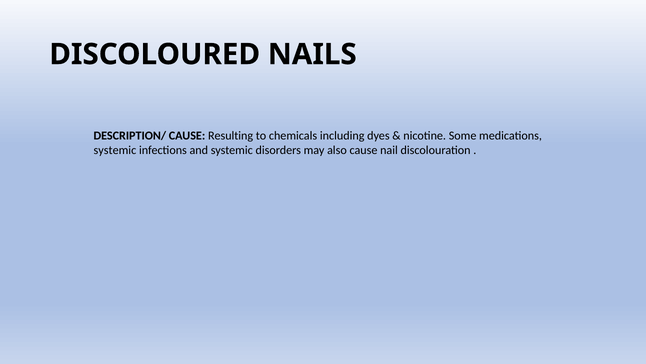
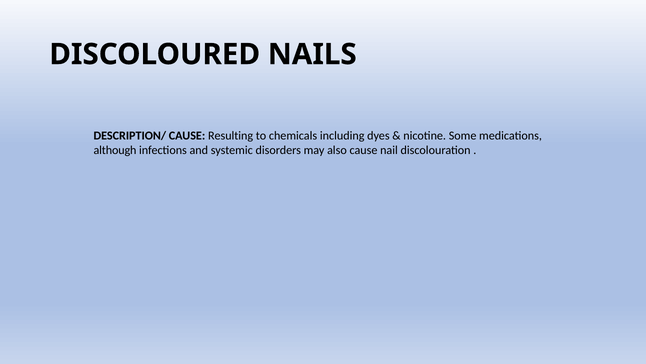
systemic at (115, 150): systemic -> although
